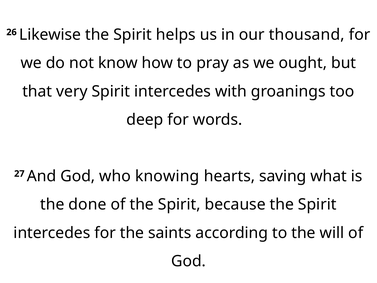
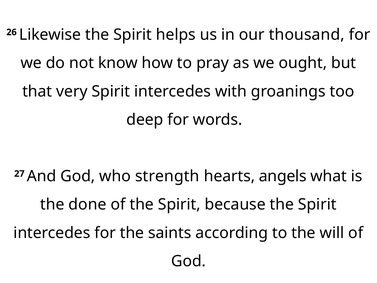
knowing: knowing -> strength
saving: saving -> angels
